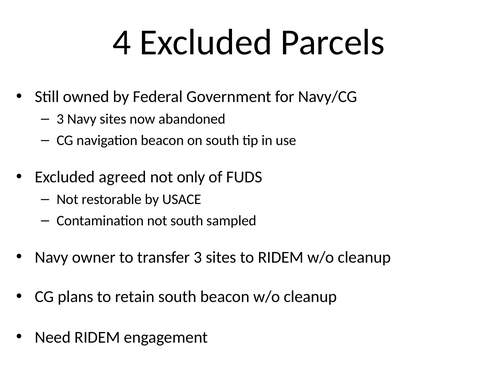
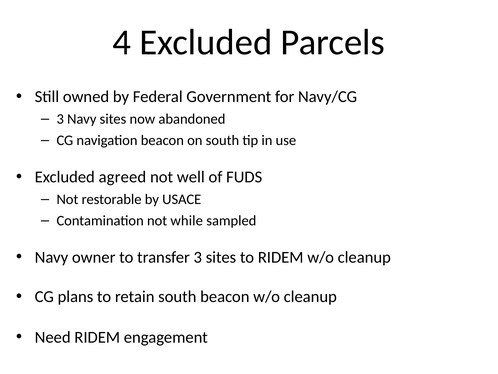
only: only -> well
not south: south -> while
